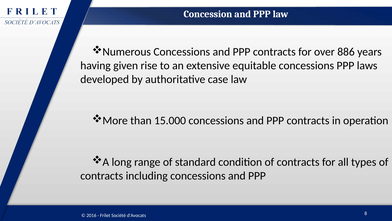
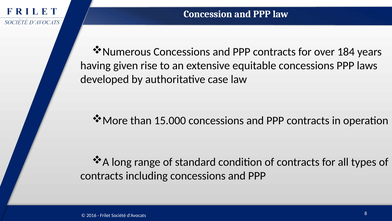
886: 886 -> 184
